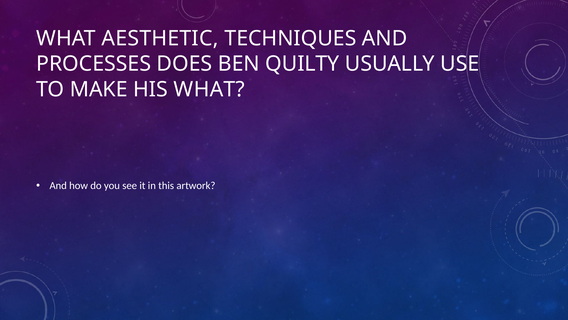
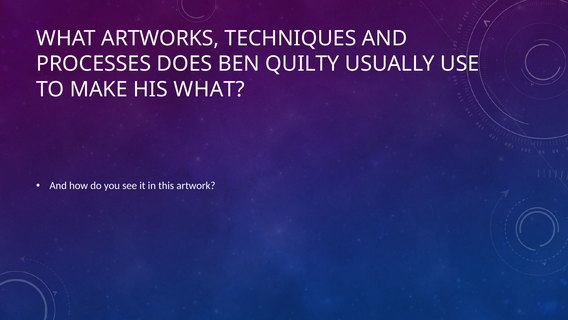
AESTHETIC: AESTHETIC -> ARTWORKS
